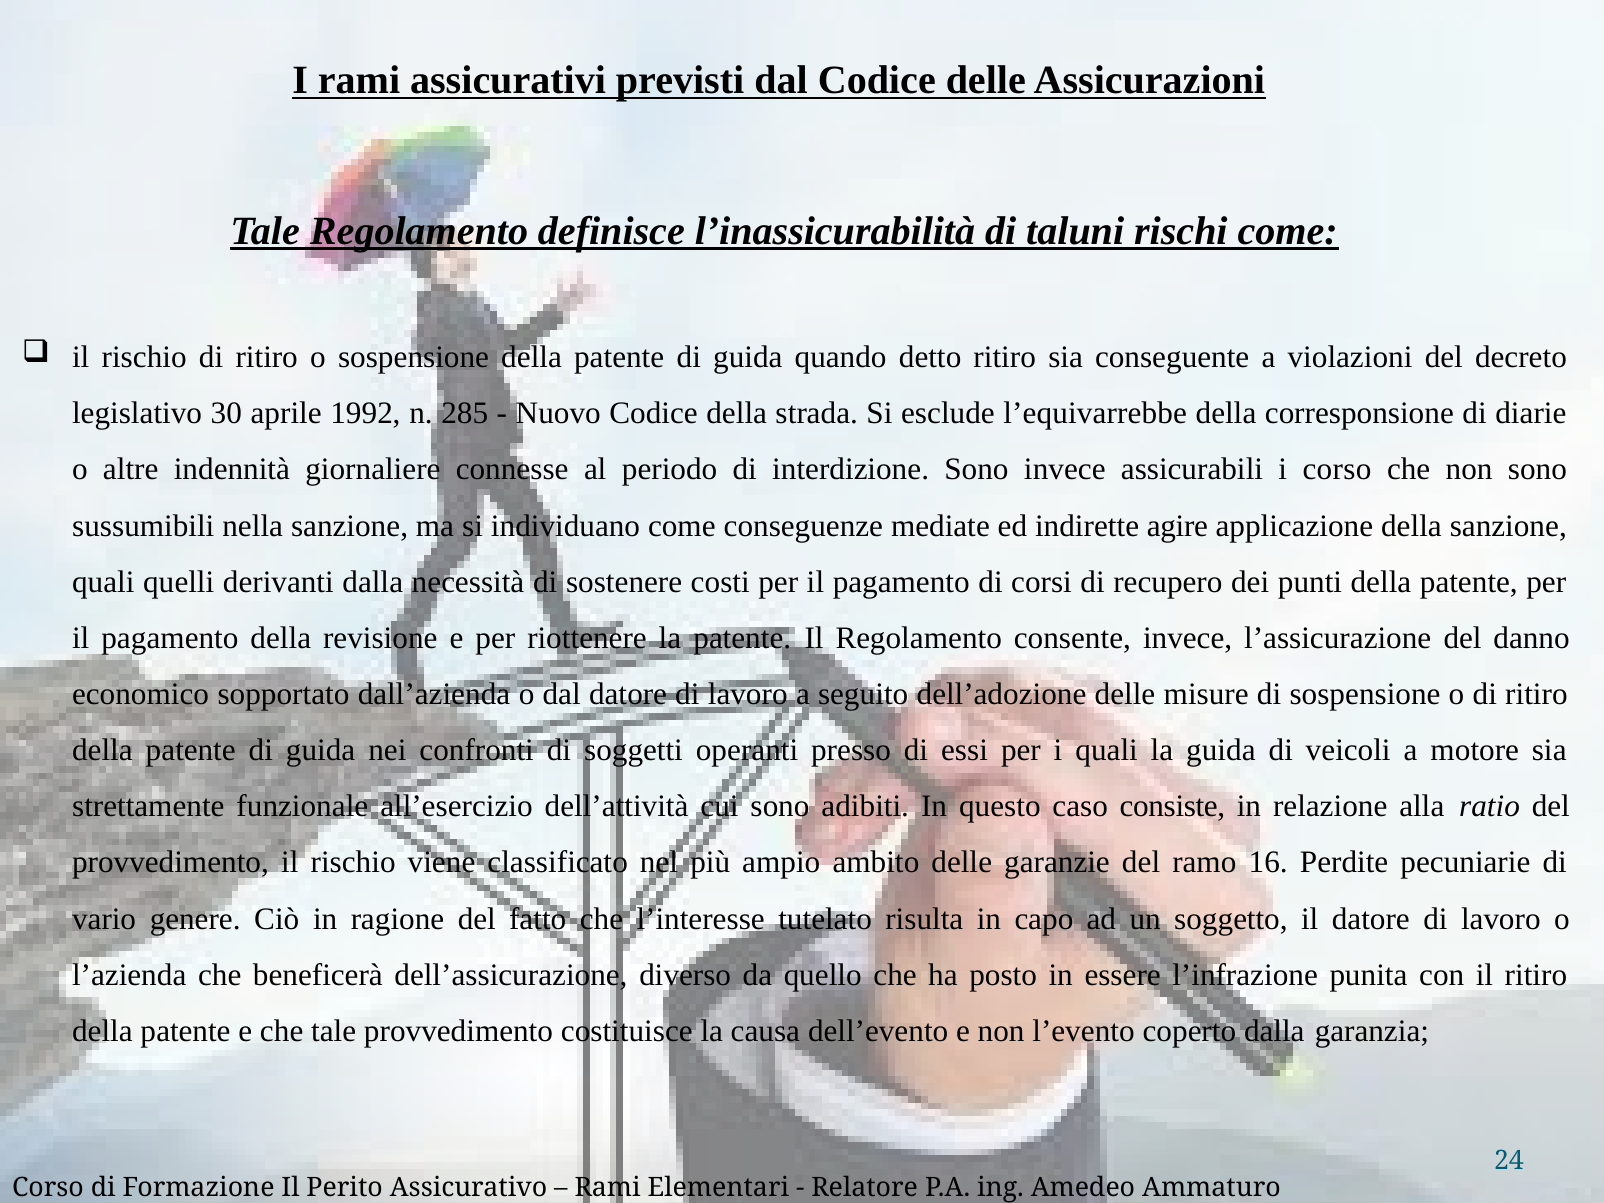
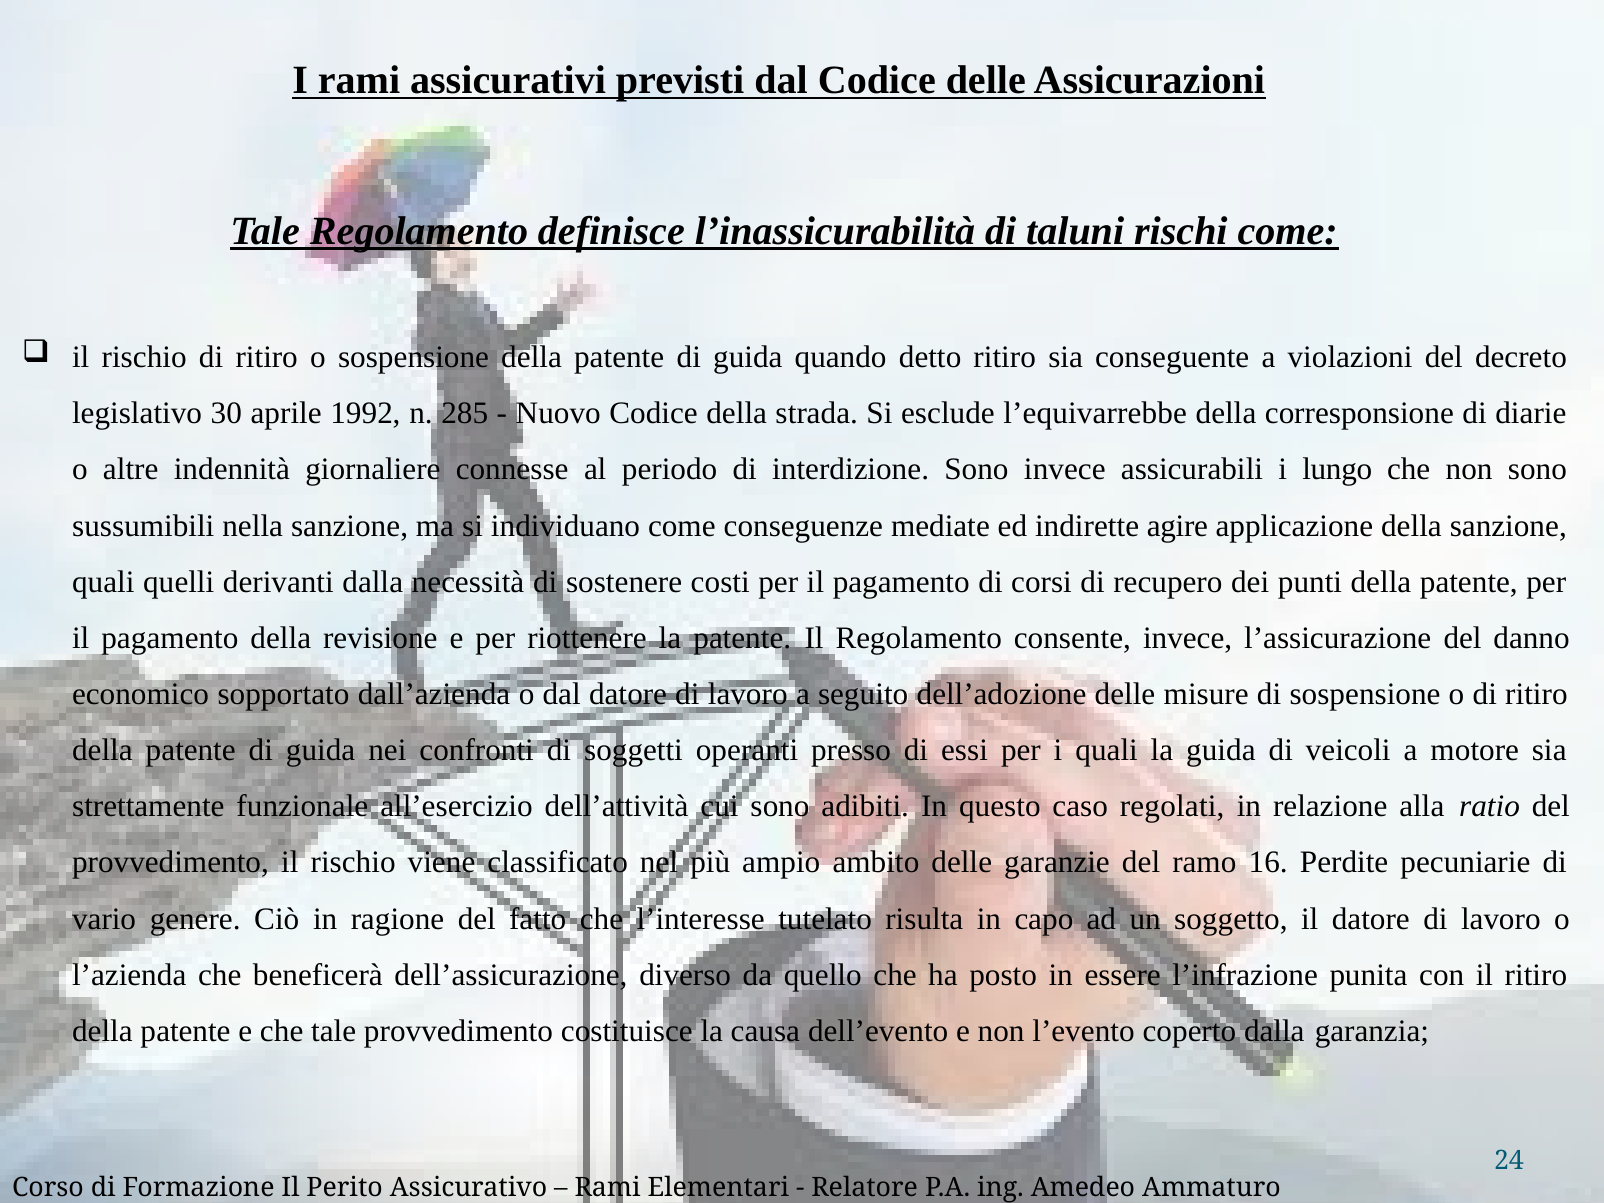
i corso: corso -> lungo
consiste: consiste -> regolati
